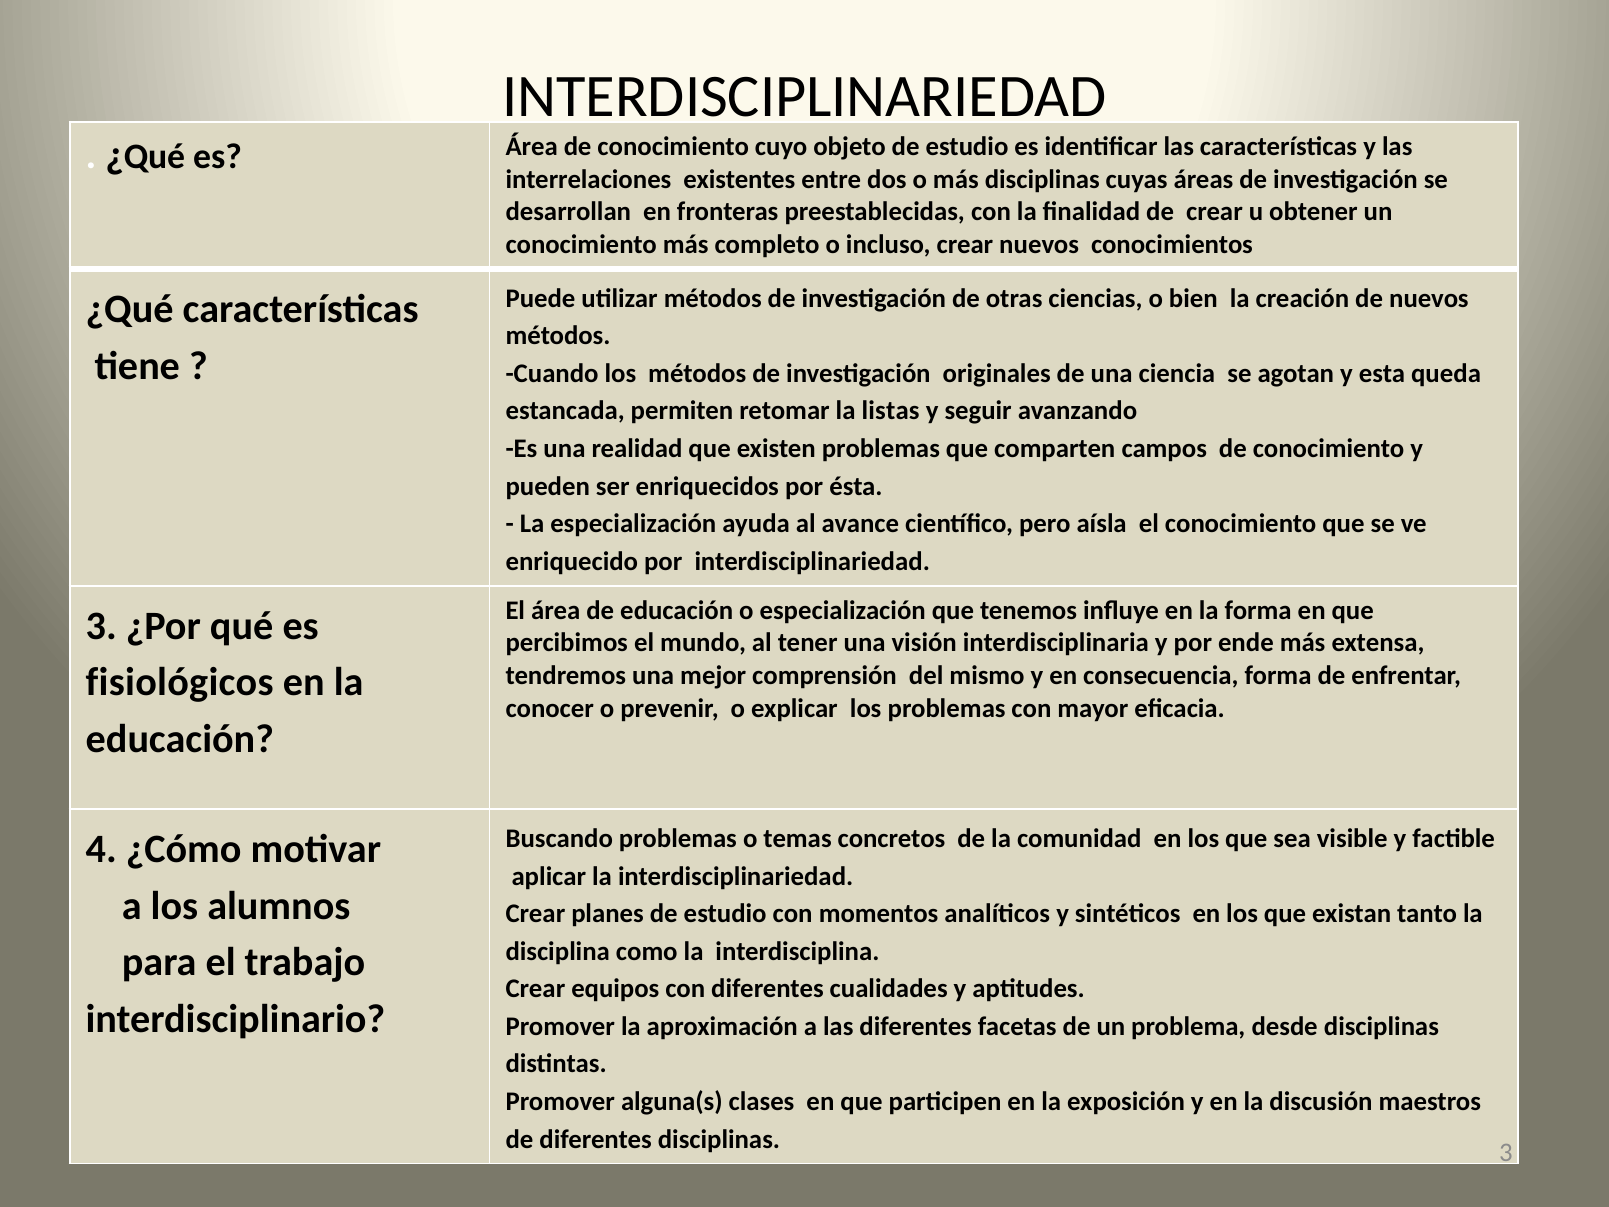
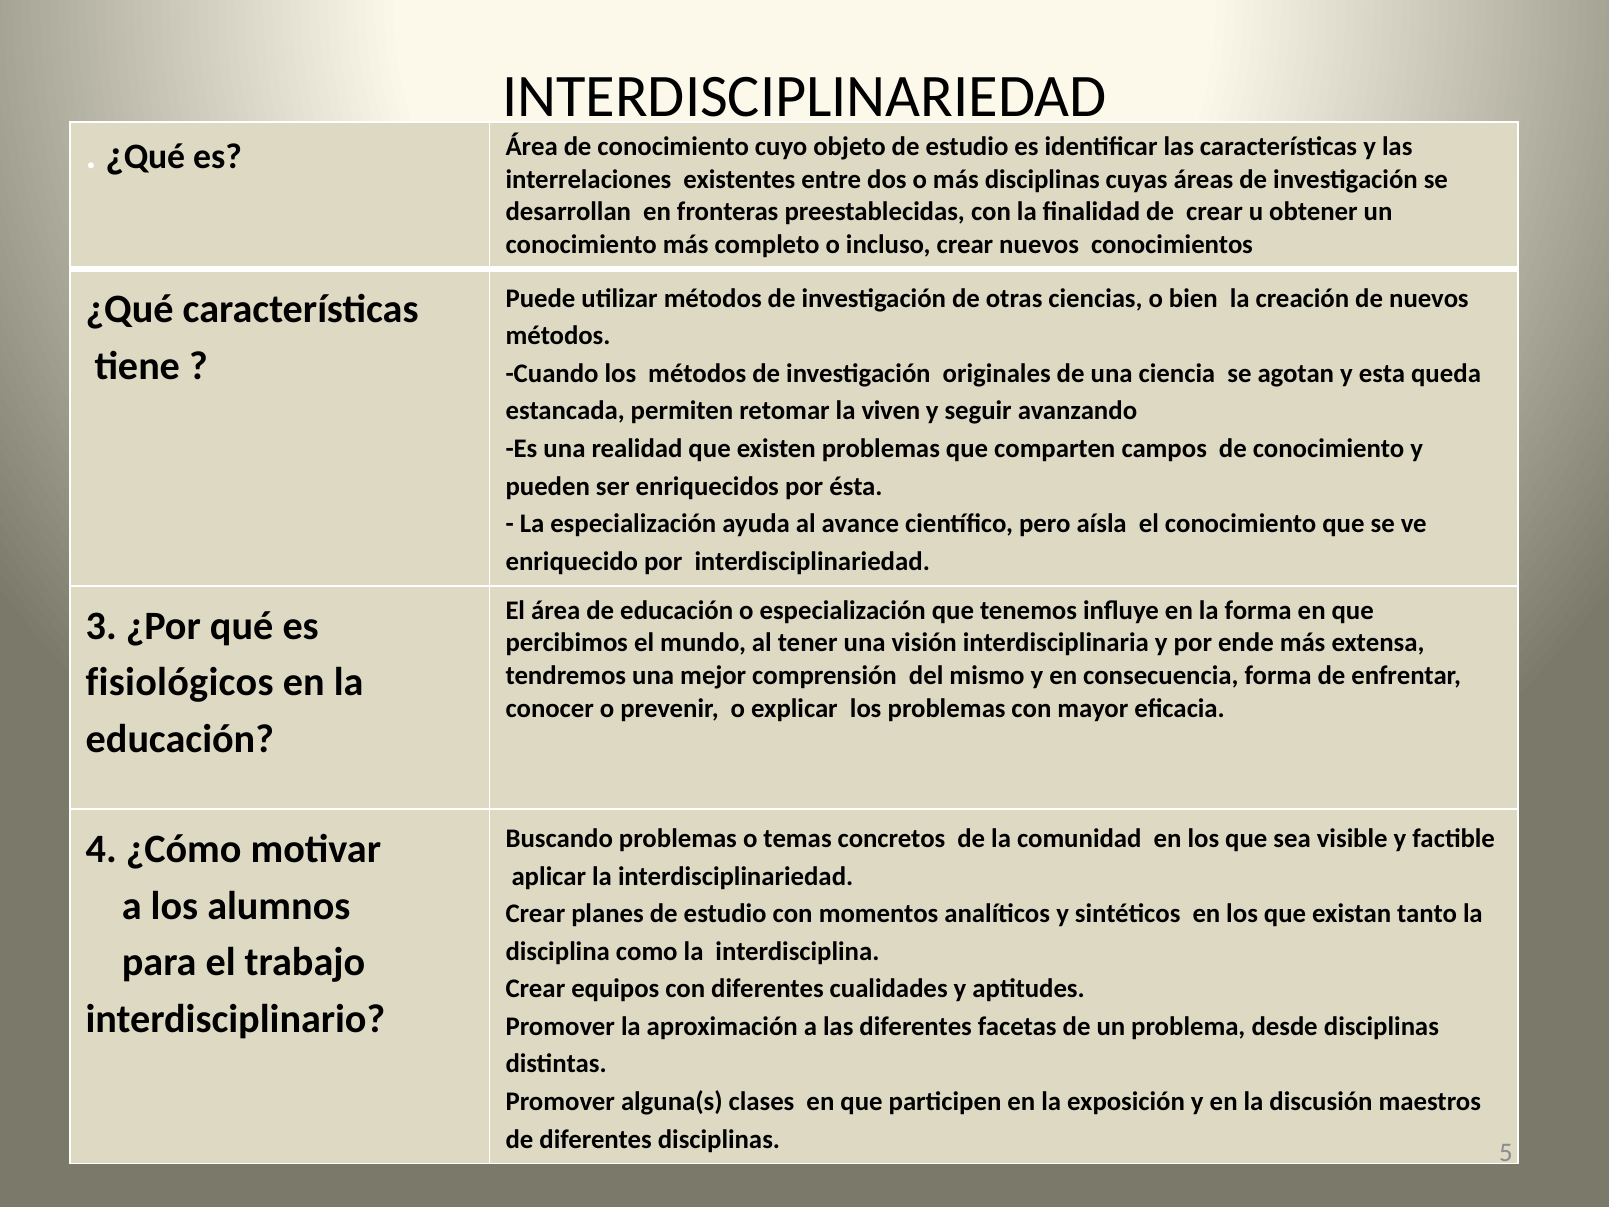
listas: listas -> viven
disciplinas 3: 3 -> 5
